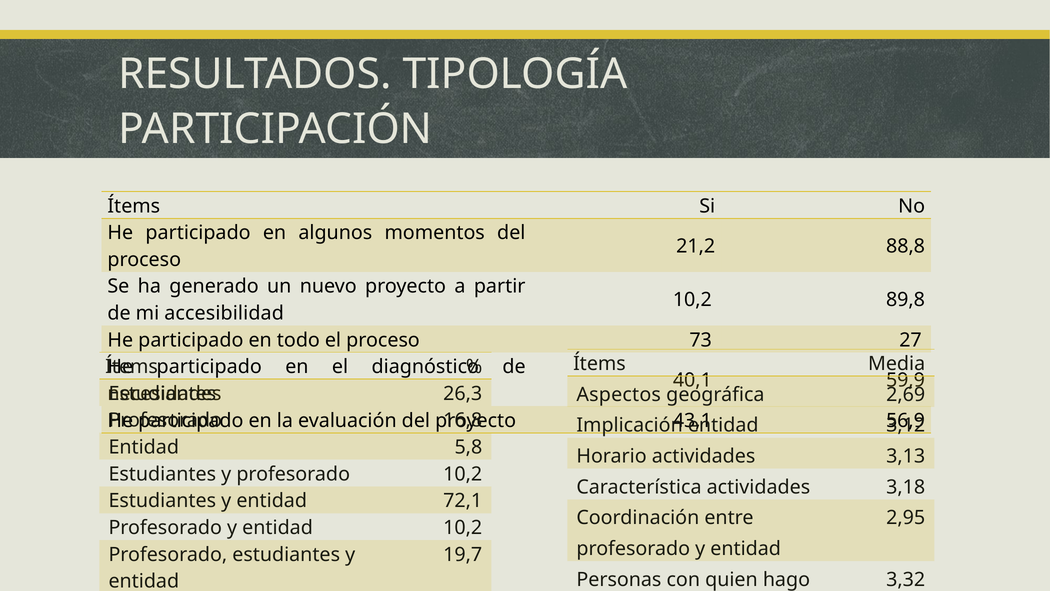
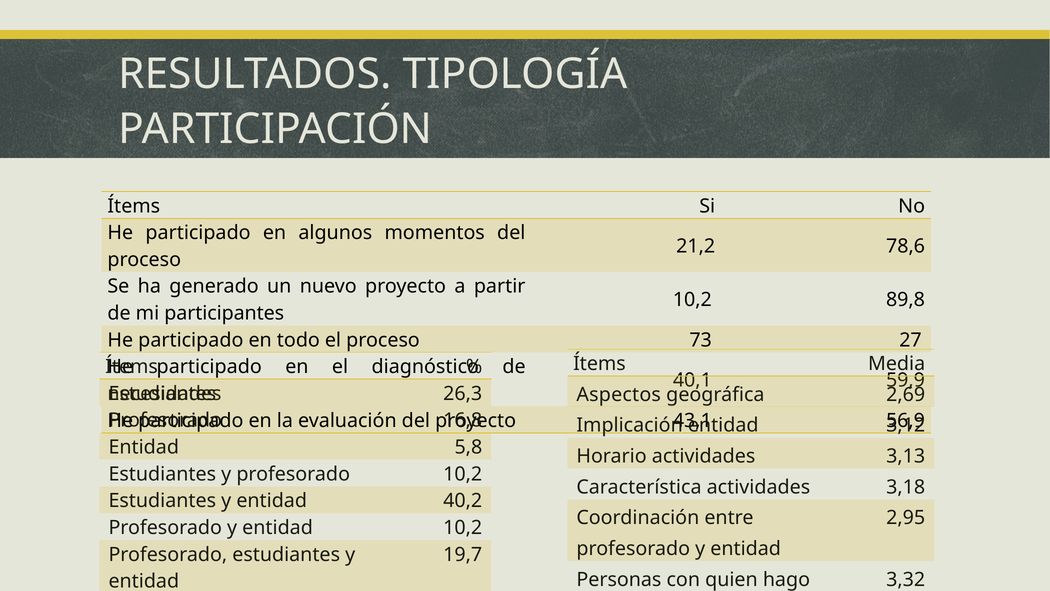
88,8: 88,8 -> 78,6
accesibilidad: accesibilidad -> participantes
72,1: 72,1 -> 40,2
